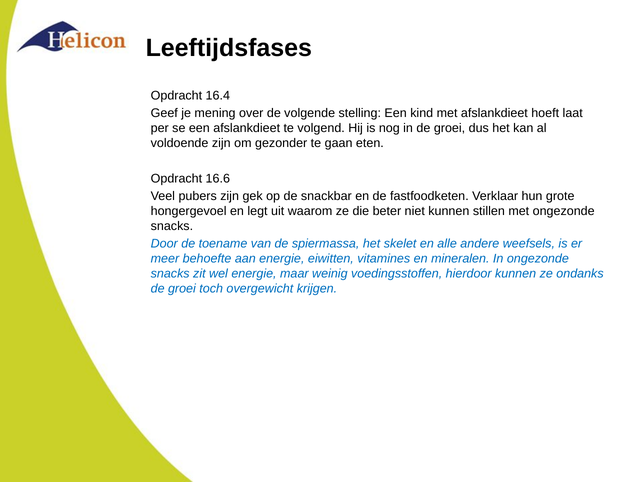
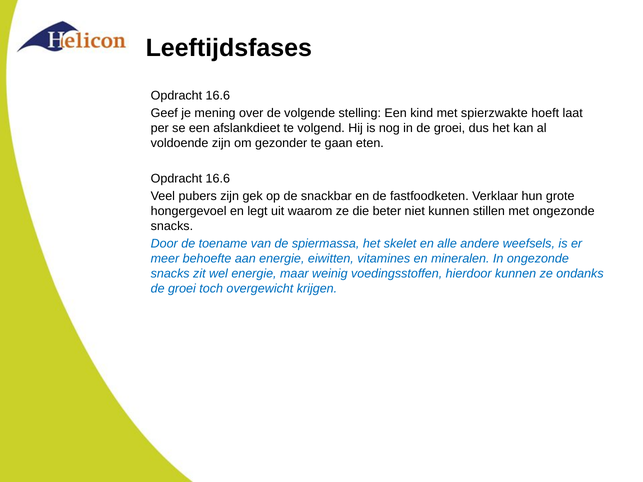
16.4 at (218, 96): 16.4 -> 16.6
met afslankdieet: afslankdieet -> spierzwakte
